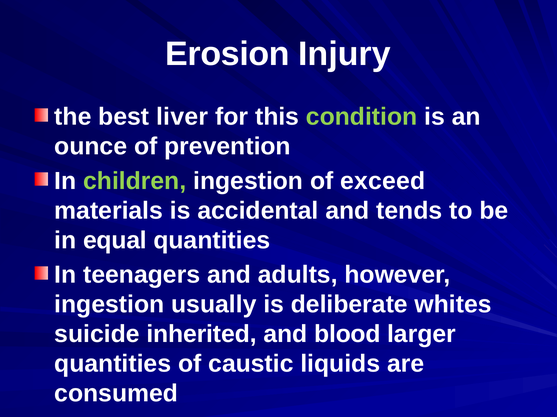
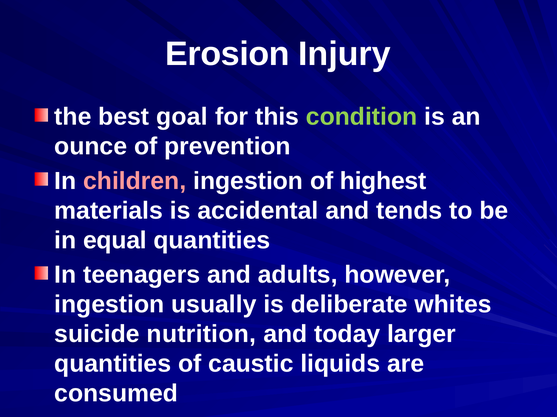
liver: liver -> goal
children colour: light green -> pink
exceed: exceed -> highest
inherited: inherited -> nutrition
blood: blood -> today
